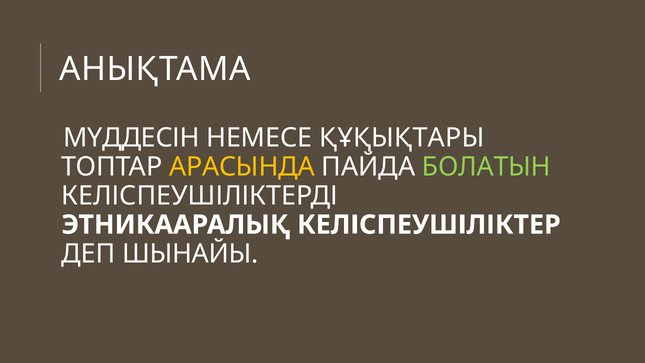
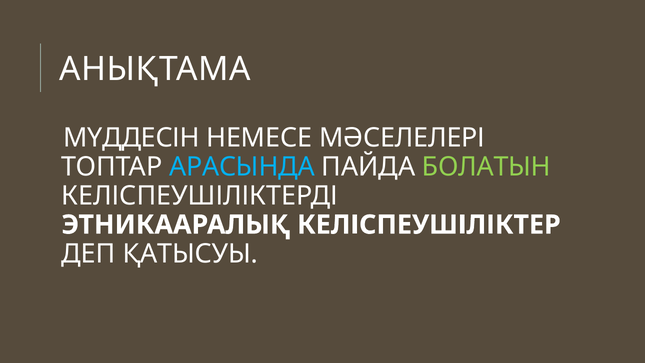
ҚҰҚЫҚТАРЫ: ҚҰҚЫҚТАРЫ -> МӘСЕЛЕЛЕРІ
АРАСЫНДА colour: yellow -> light blue
ШЫНАЙЫ: ШЫНАЙЫ -> ҚАТЫСУЫ
